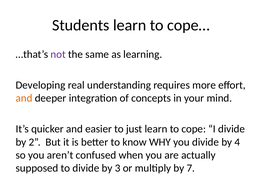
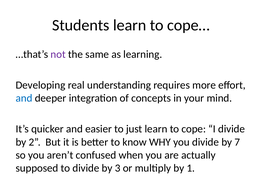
and at (24, 98) colour: orange -> blue
4: 4 -> 7
7: 7 -> 1
